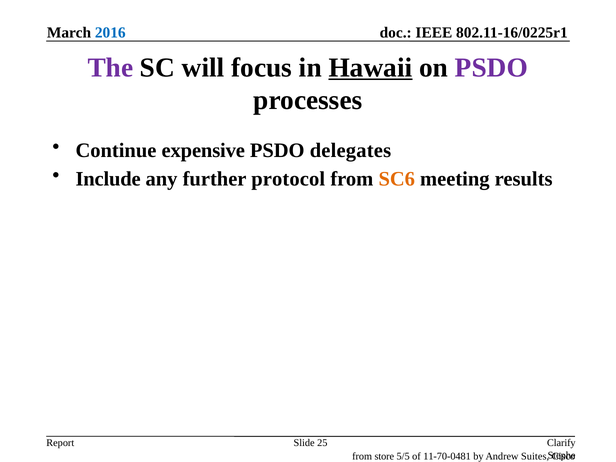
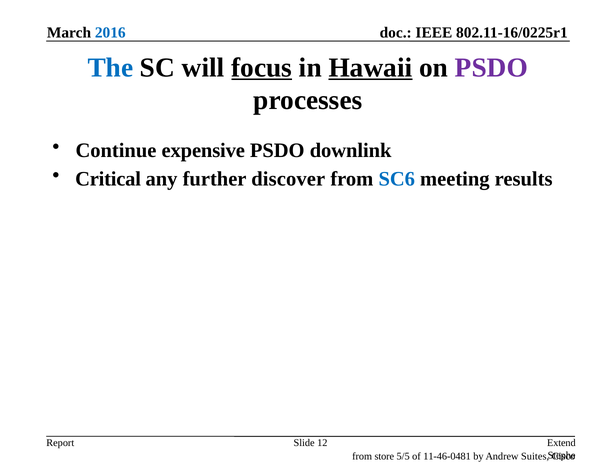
The colour: purple -> blue
focus underline: none -> present
delegates: delegates -> downlink
Include: Include -> Critical
protocol: protocol -> discover
SC6 colour: orange -> blue
25: 25 -> 12
Clarify: Clarify -> Extend
11-70-0481: 11-70-0481 -> 11-46-0481
